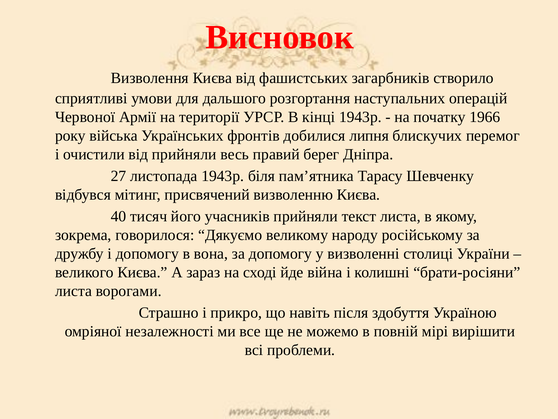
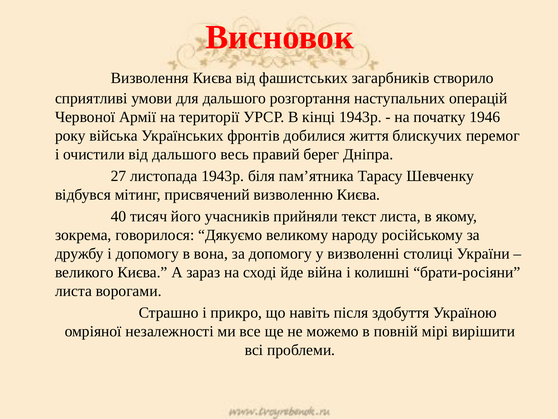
1966: 1966 -> 1946
липня: липня -> життя
від прийняли: прийняли -> дальшого
